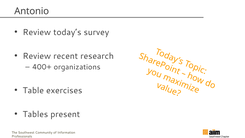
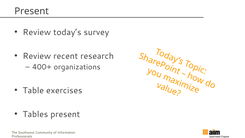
Antonio at (32, 11): Antonio -> Present
